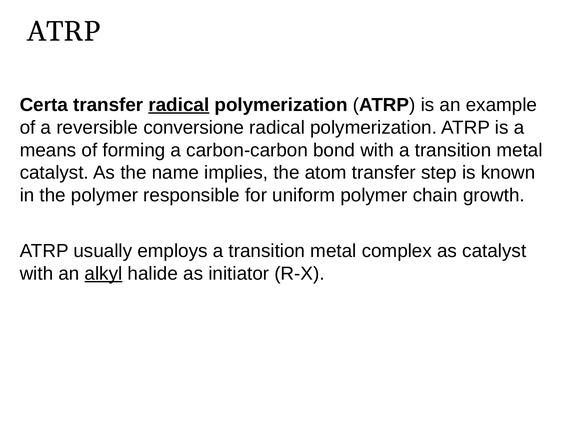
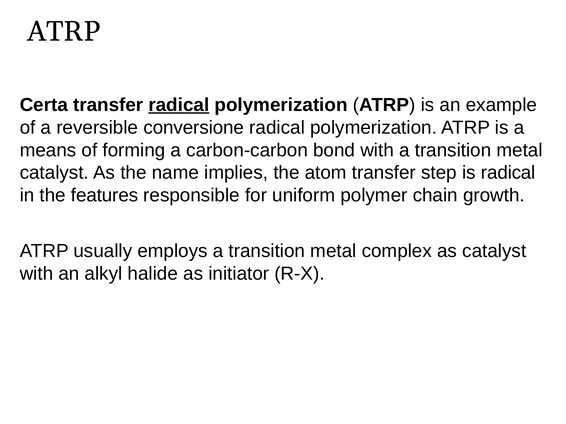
is known: known -> radical
the polymer: polymer -> features
alkyl underline: present -> none
